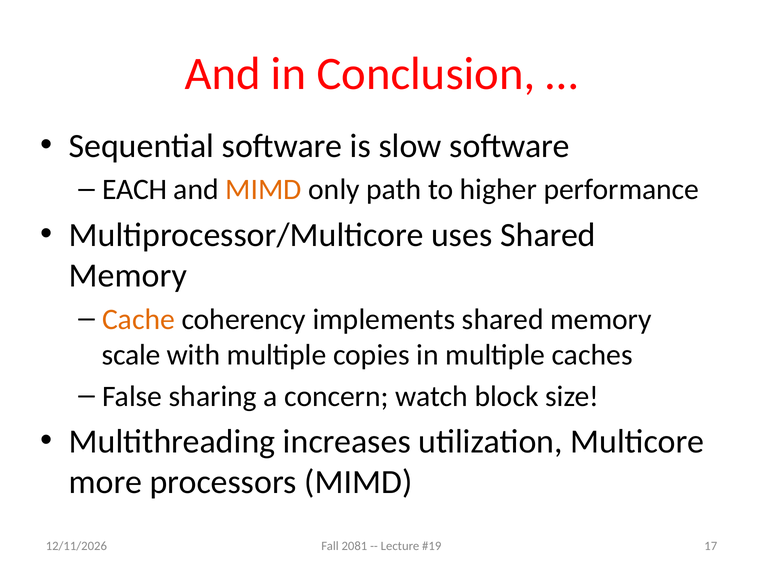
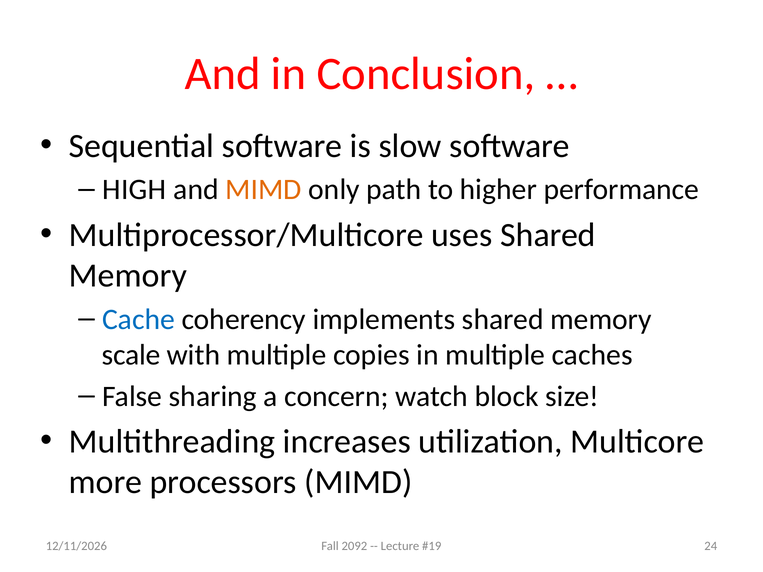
EACH: EACH -> HIGH
Cache colour: orange -> blue
2081: 2081 -> 2092
17: 17 -> 24
